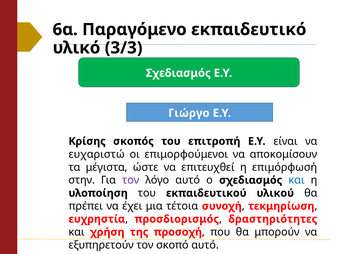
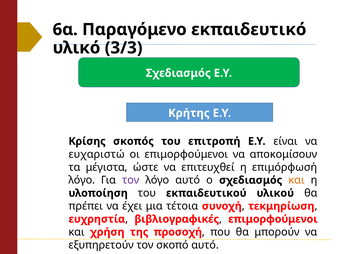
Γιώργο: Γιώργο -> Κρήτης
στην at (82, 180): στην -> λόγο
και at (296, 180) colour: blue -> orange
προσδιορισμός: προσδιορισμός -> βιβλιογραφικές
δραστηριότητες at (273, 219): δραστηριότητες -> επιμορφούμενοι
